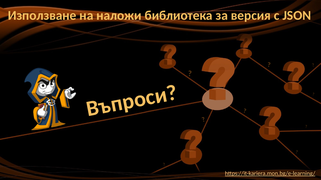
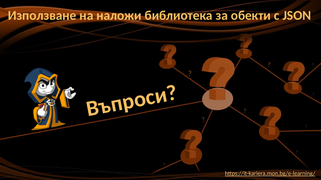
версия: версия -> обекти
